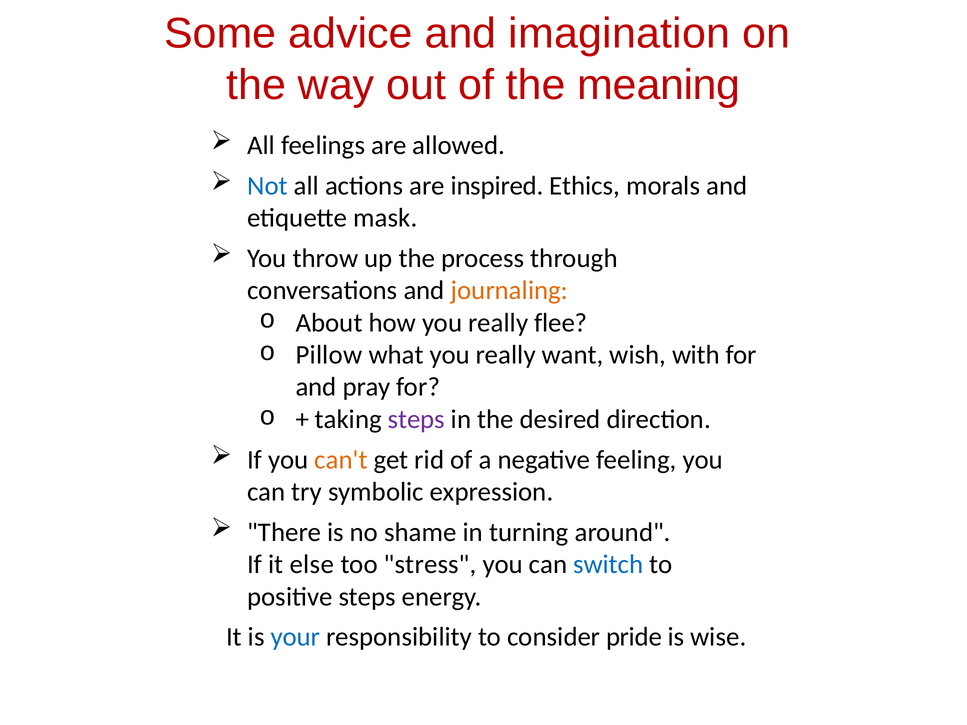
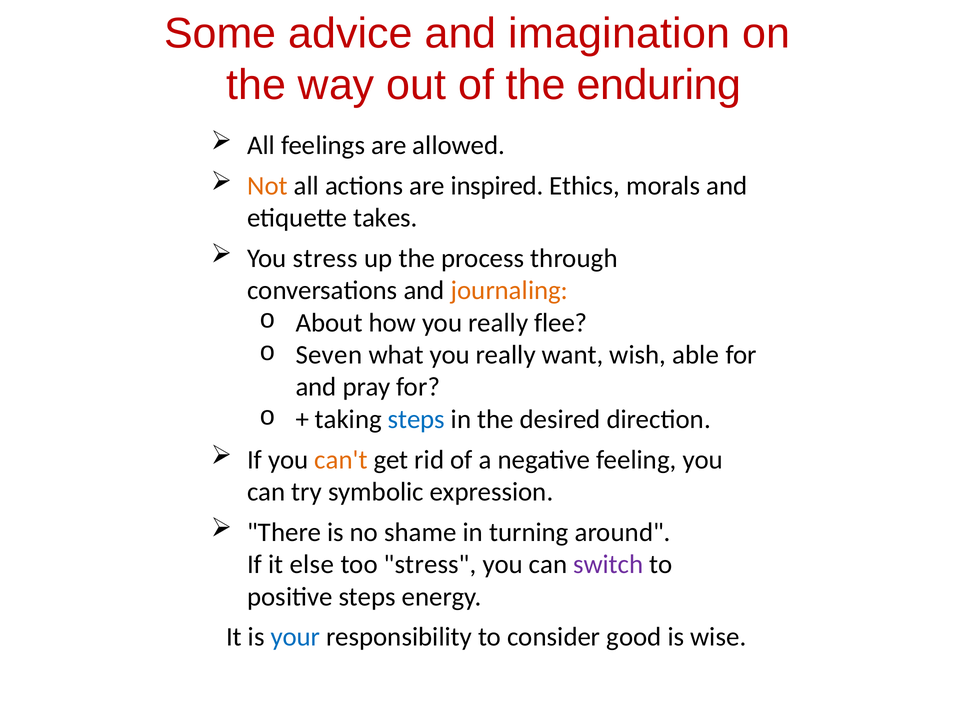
meaning: meaning -> enduring
Not colour: blue -> orange
mask: mask -> takes
You throw: throw -> stress
Pillow: Pillow -> Seven
with: with -> able
steps at (416, 420) colour: purple -> blue
switch colour: blue -> purple
pride: pride -> good
